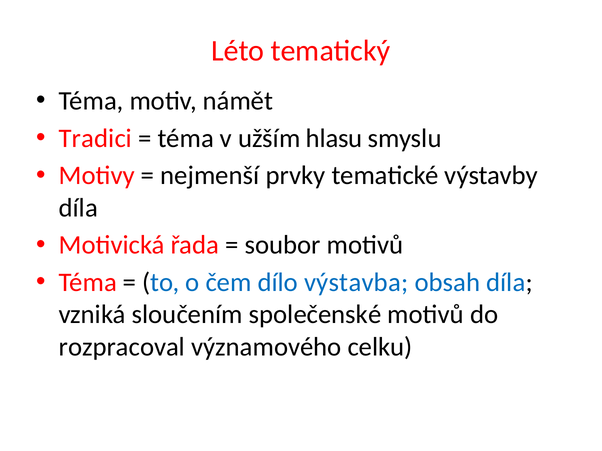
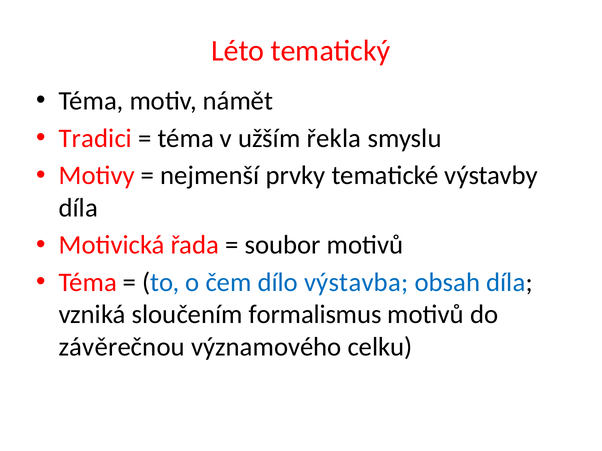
hlasu: hlasu -> řekla
společenské: společenské -> formalismus
rozpracoval: rozpracoval -> závěrečnou
